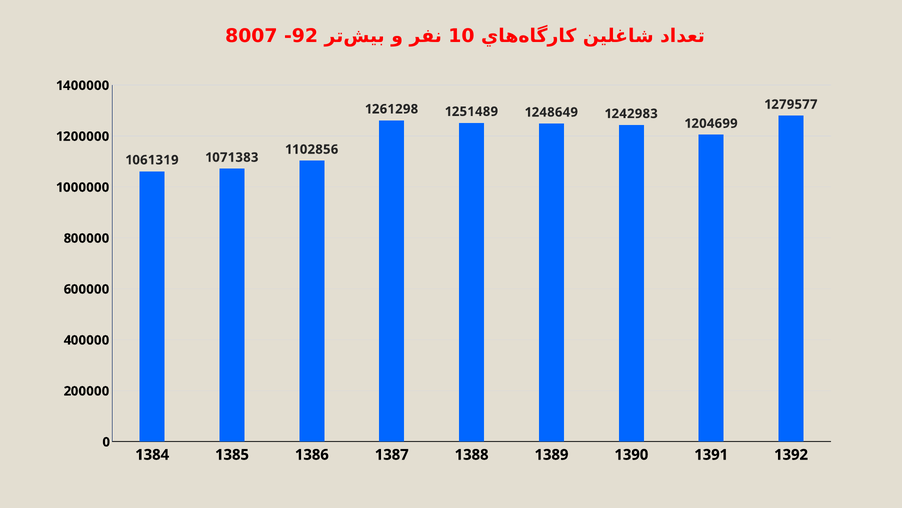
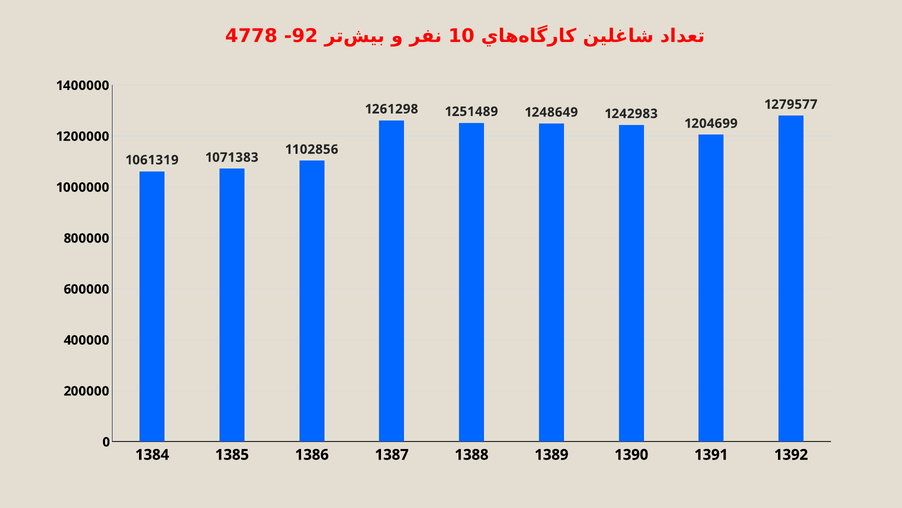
8007: 8007 -> 4778
